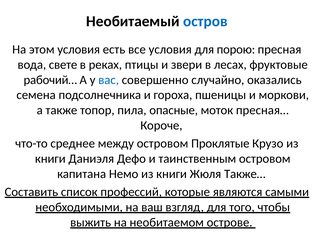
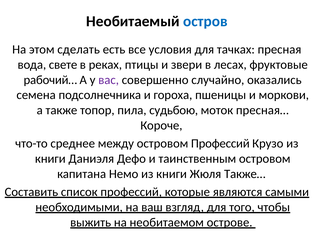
этом условия: условия -> сделать
порою: порою -> тачках
вас colour: blue -> purple
опасные: опасные -> судьбою
островом Проклятые: Проклятые -> Профессий
